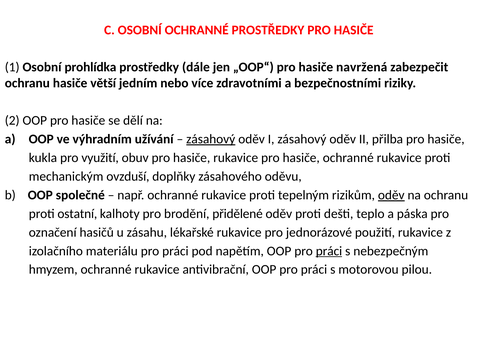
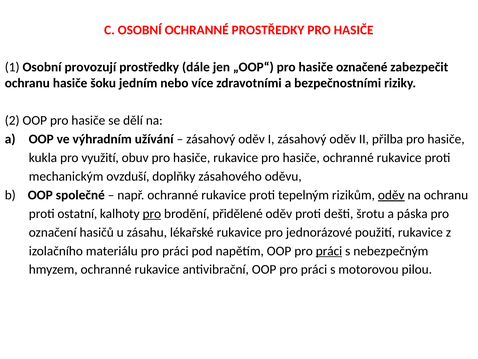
prohlídka: prohlídka -> provozují
navržená: navržená -> označené
větší: větší -> šoku
zásahový at (211, 139) underline: present -> none
pro at (152, 213) underline: none -> present
teplo: teplo -> šrotu
